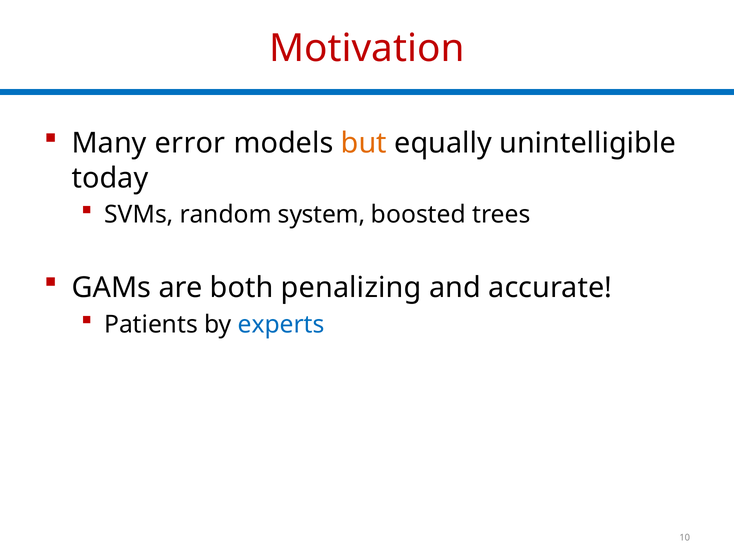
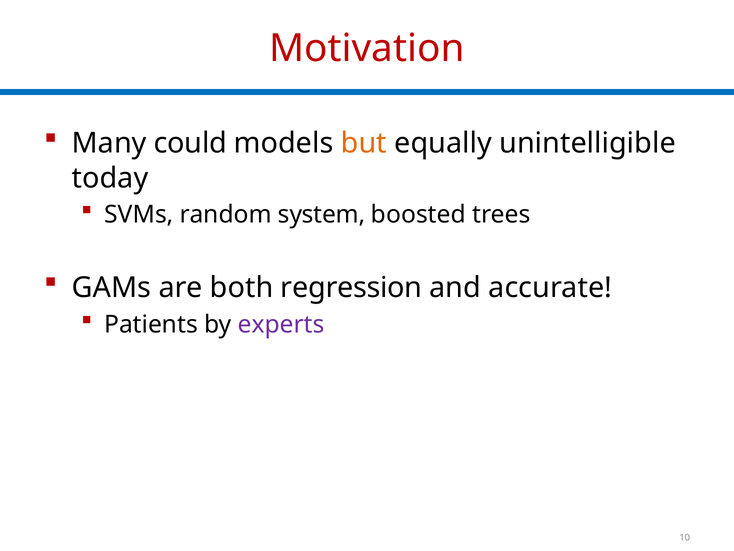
error: error -> could
penalizing: penalizing -> regression
experts colour: blue -> purple
